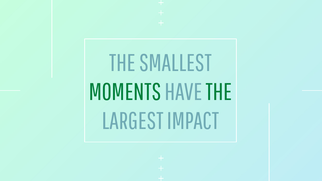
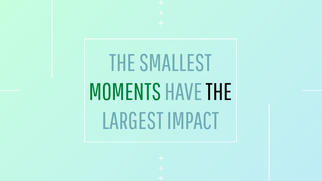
THE at (219, 92) colour: green -> black
